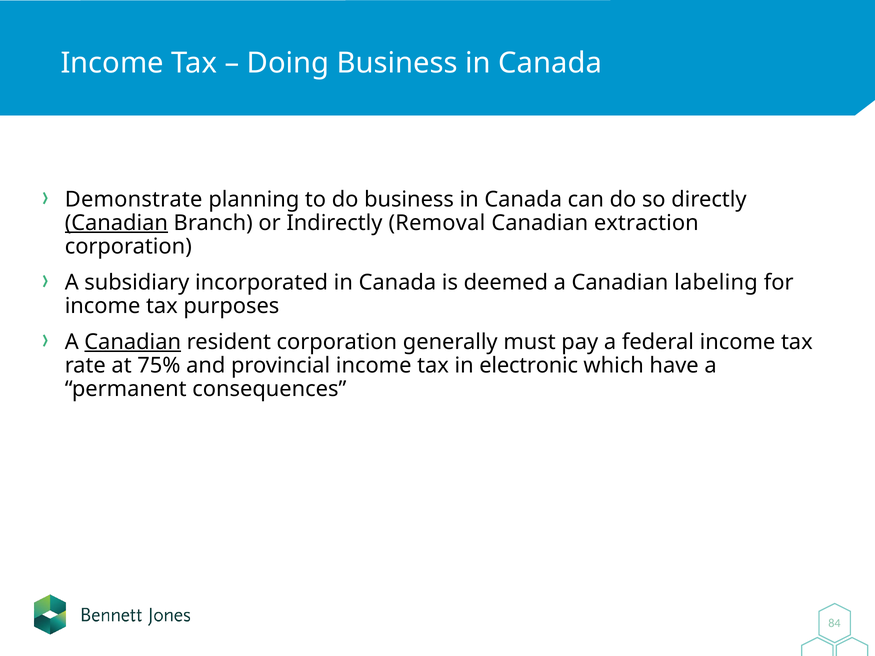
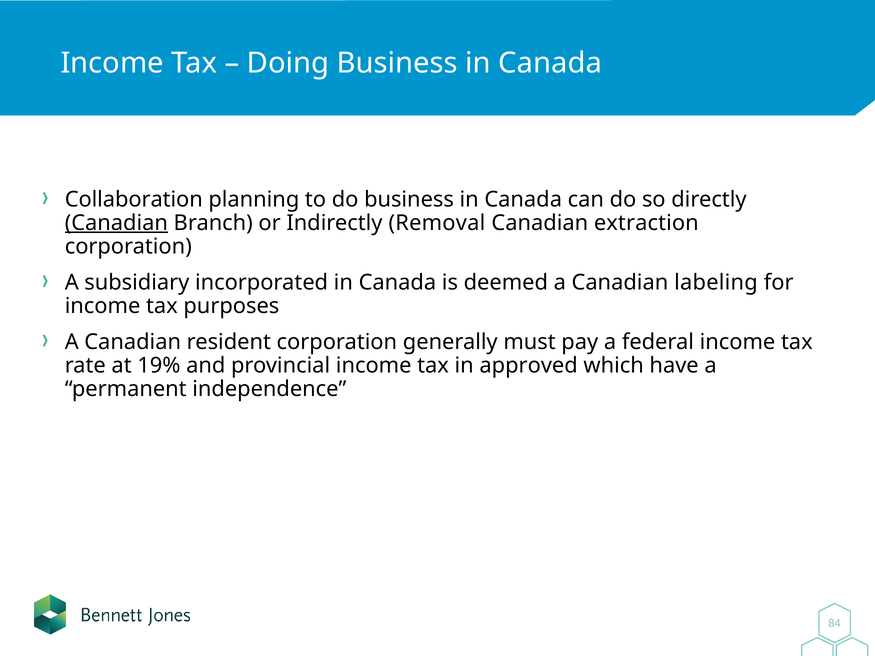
Demonstrate: Demonstrate -> Collaboration
Canadian at (133, 342) underline: present -> none
75%: 75% -> 19%
electronic: electronic -> approved
consequences: consequences -> independence
